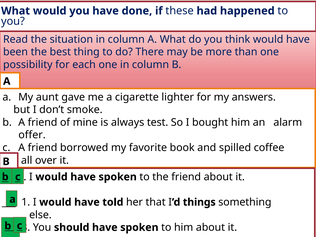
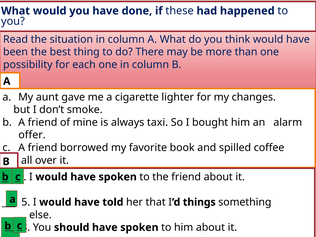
answers: answers -> changes
test: test -> taxi
1 at (26, 202): 1 -> 5
